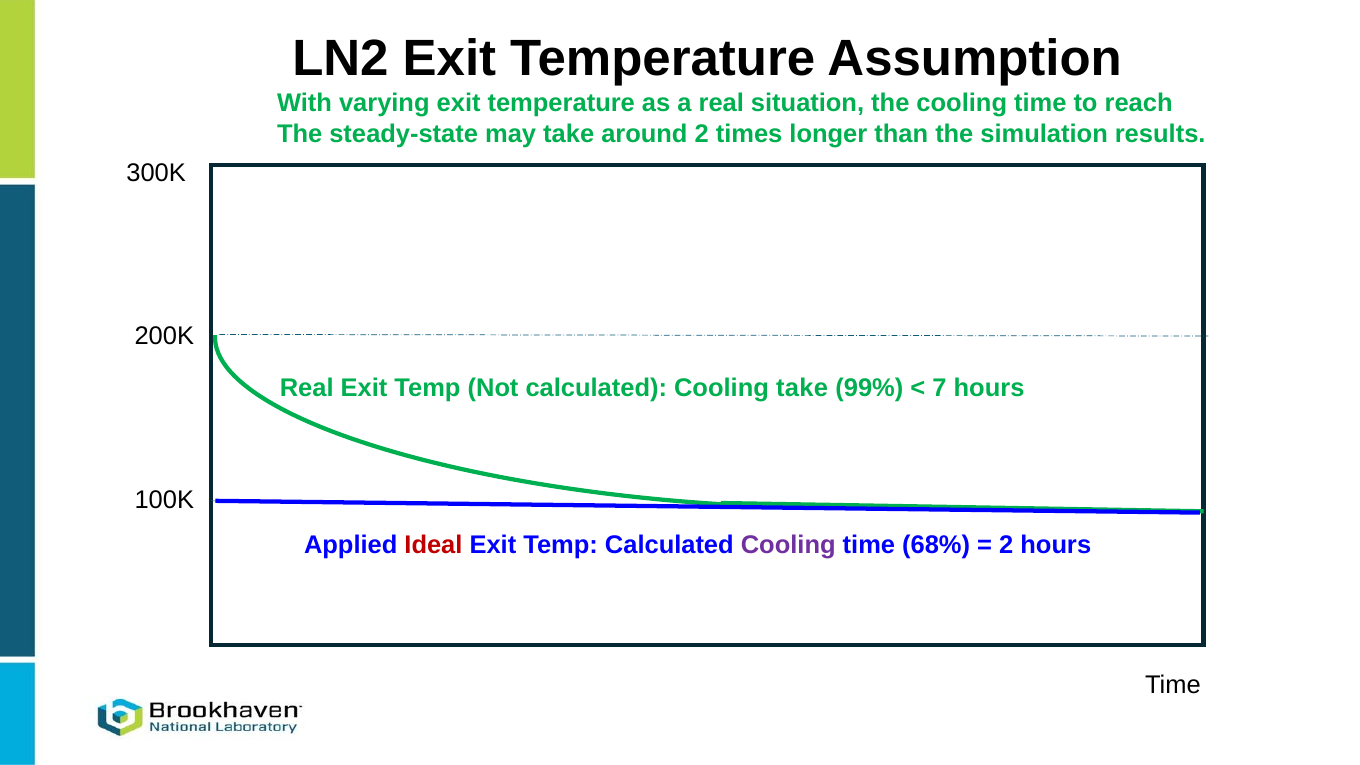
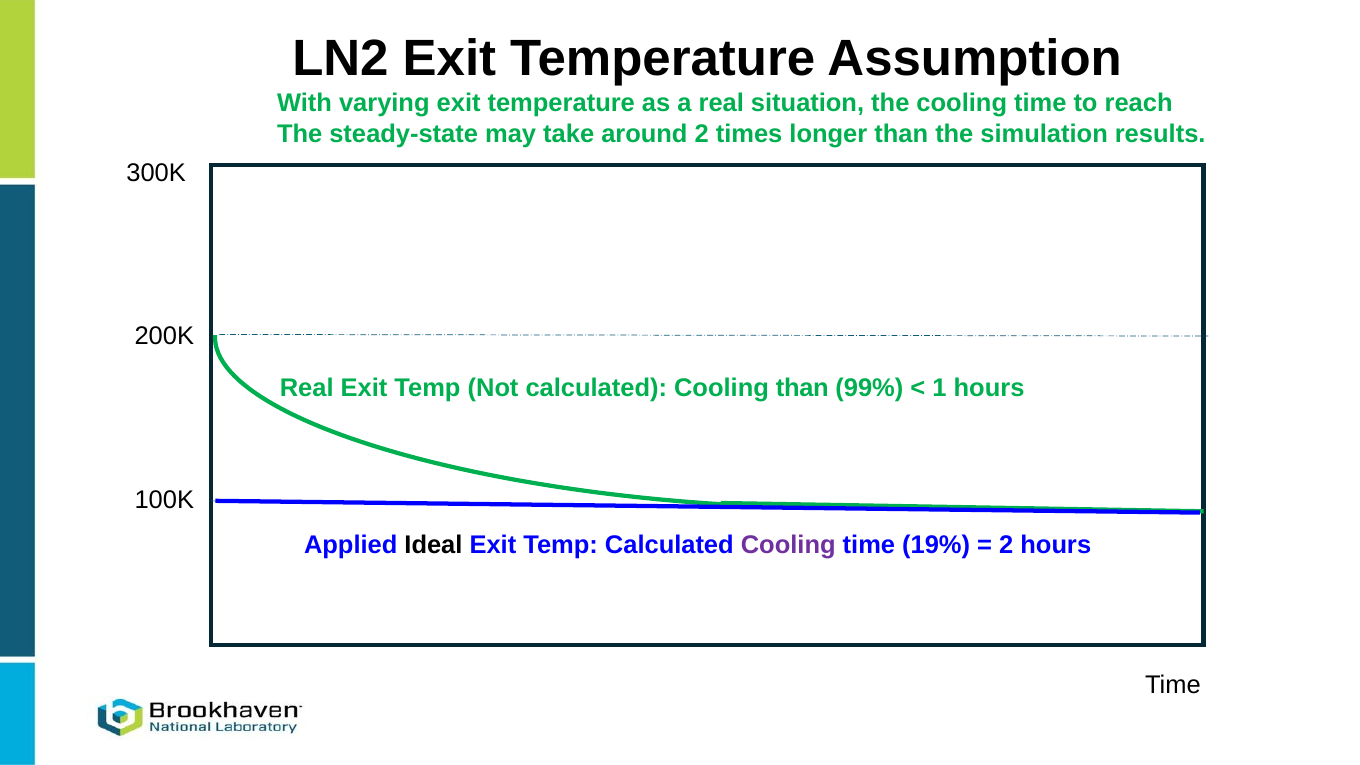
Cooling take: take -> than
7: 7 -> 1
Ideal colour: red -> black
68%: 68% -> 19%
